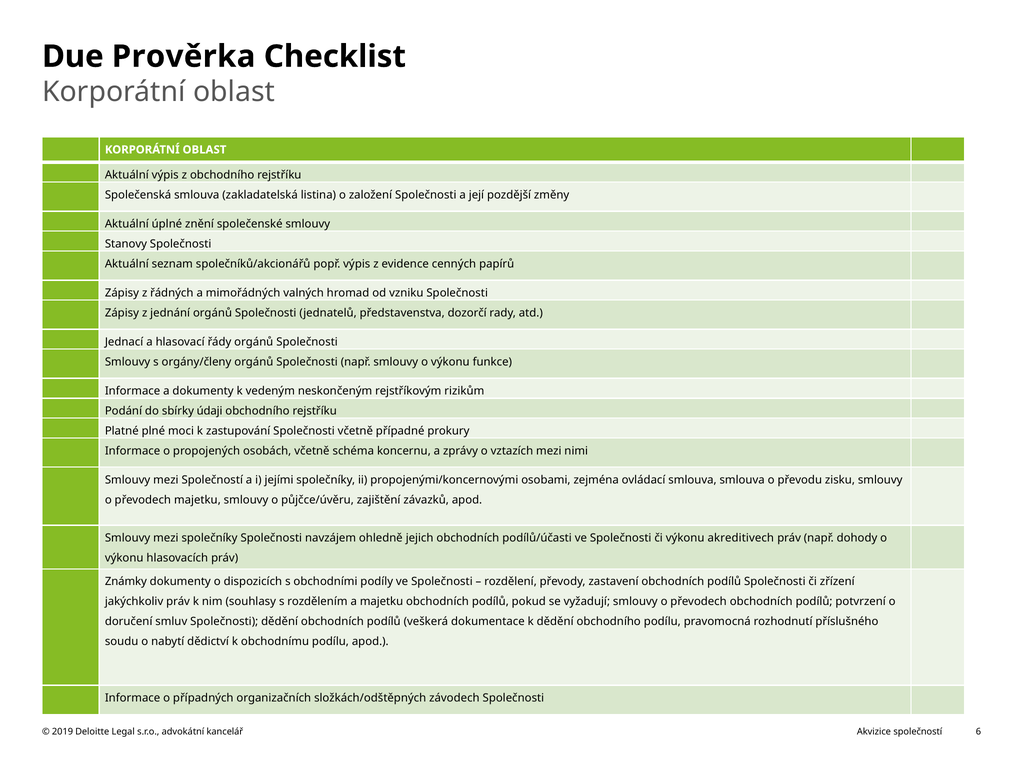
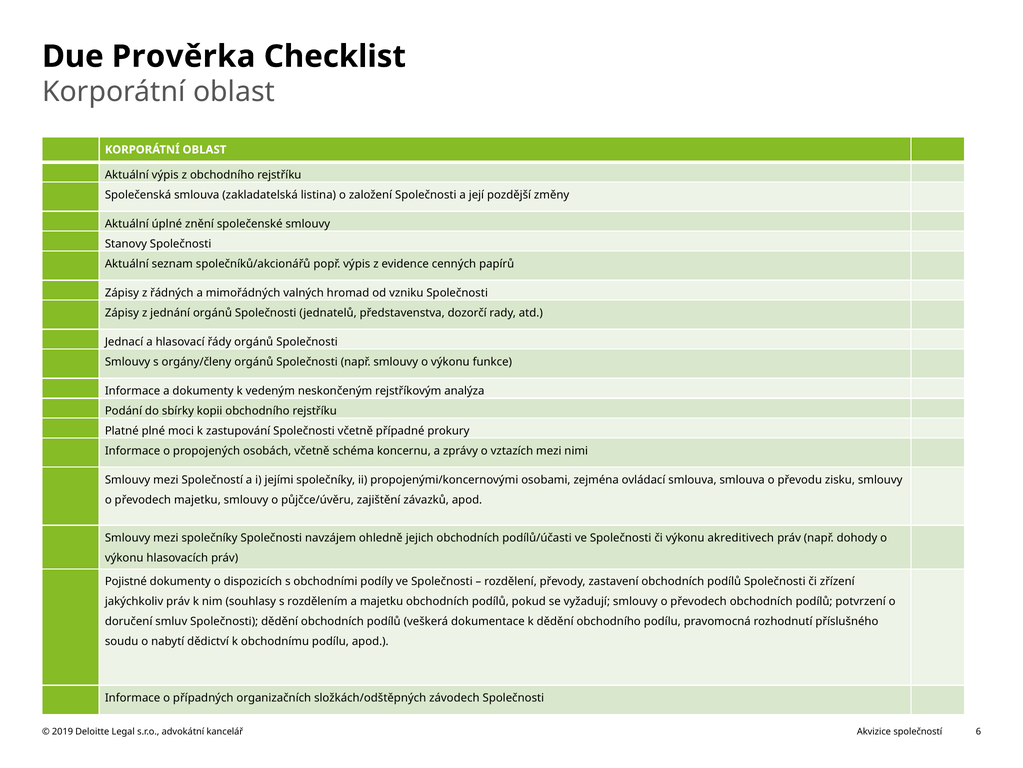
rizikům: rizikům -> analýza
údaji: údaji -> kopii
Známky: Známky -> Pojistné
